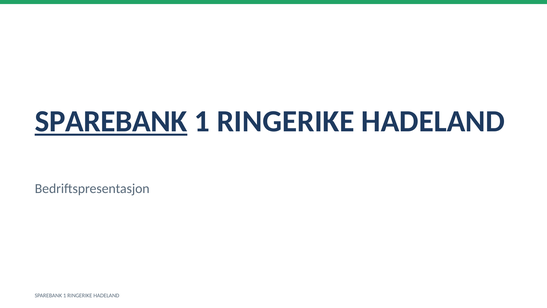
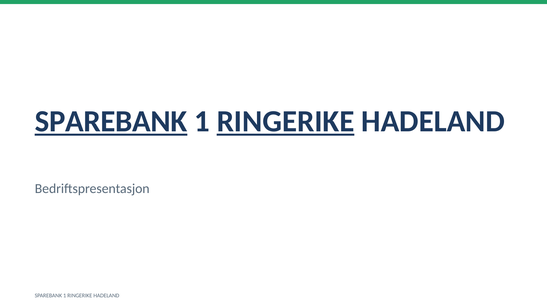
RINGERIKE at (286, 121) underline: none -> present
